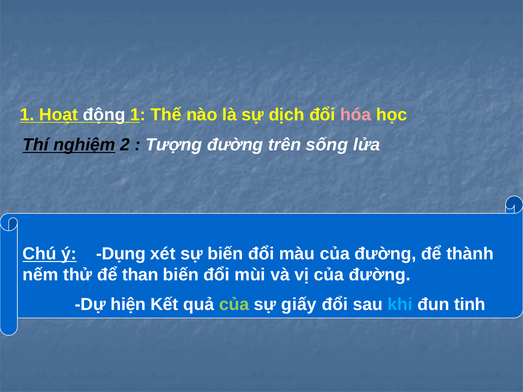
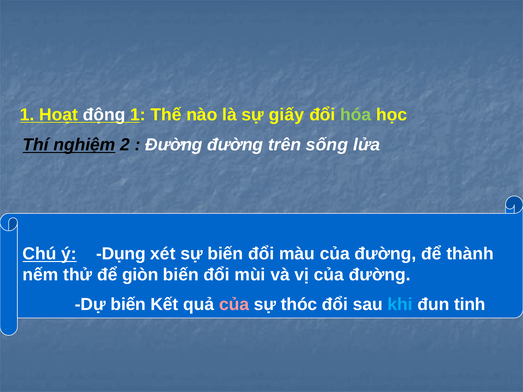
dịch: dịch -> giấy
hóa colour: pink -> light green
Tượng at (174, 145): Tượng -> Đường
than: than -> giòn
Dự hiện: hiện -> biến
của at (234, 305) colour: light green -> pink
giấy: giấy -> thóc
